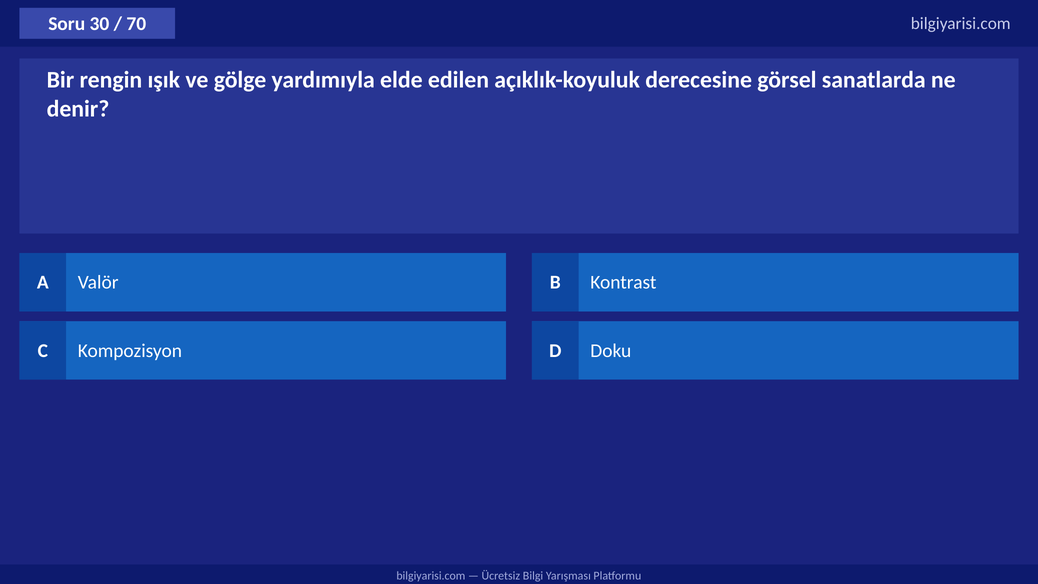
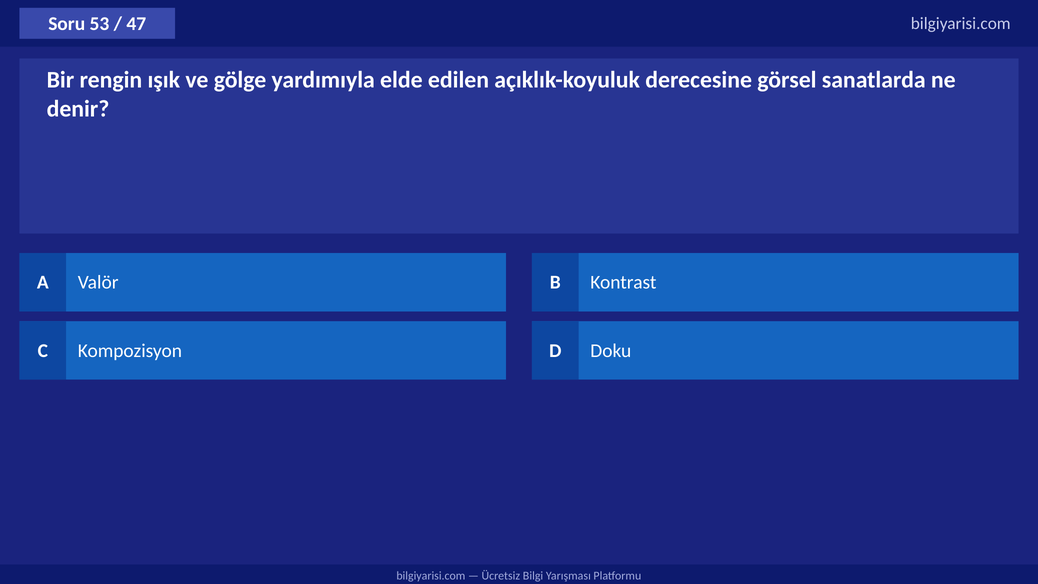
30: 30 -> 53
70: 70 -> 47
